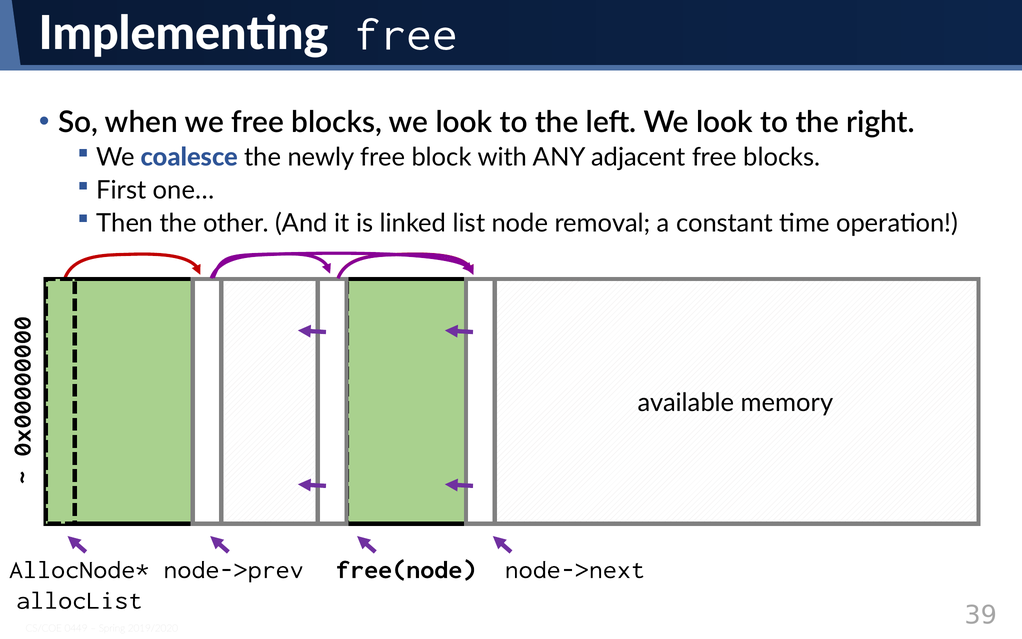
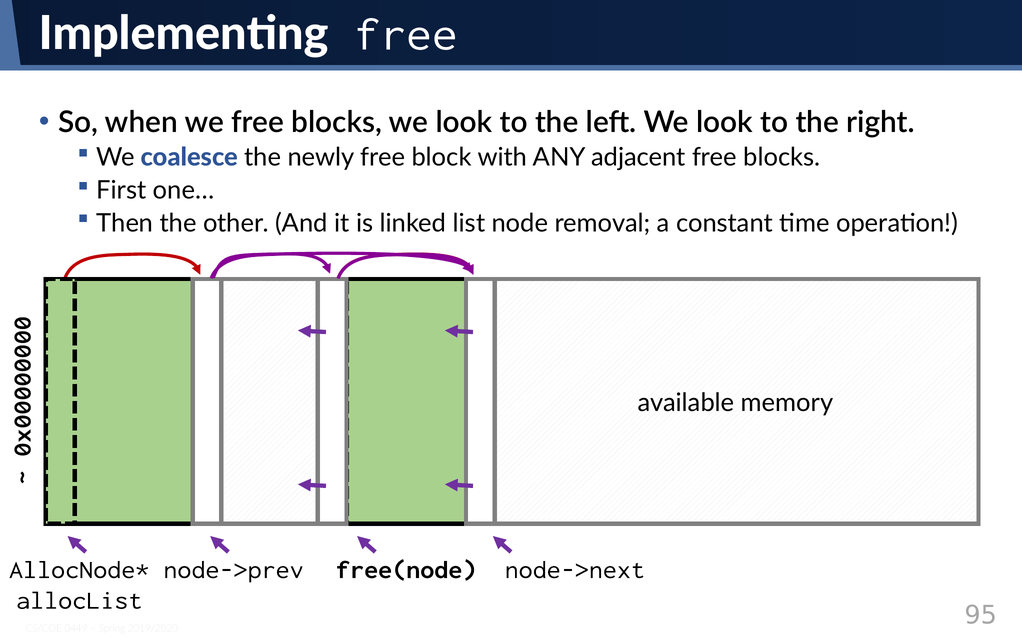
39: 39 -> 95
